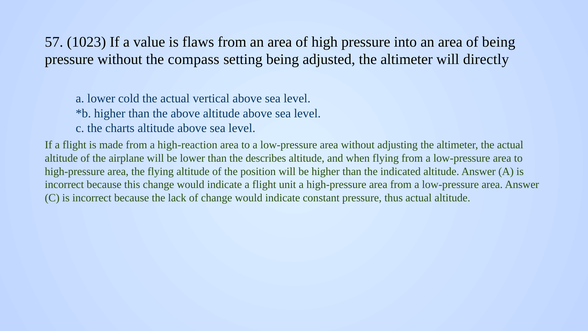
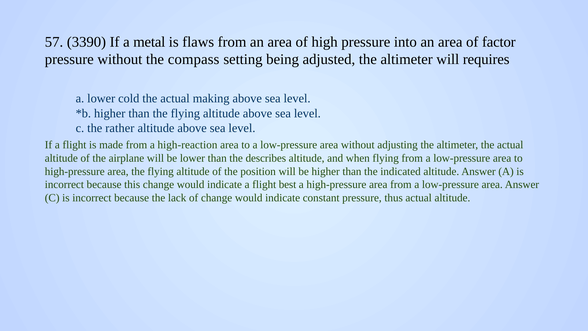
1023: 1023 -> 3390
value: value -> metal
of being: being -> factor
directly: directly -> requires
vertical: vertical -> making
than the above: above -> flying
charts: charts -> rather
unit: unit -> best
